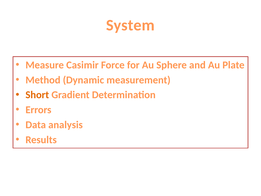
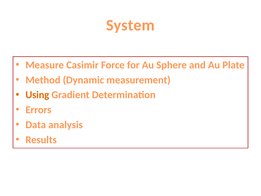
Short: Short -> Using
